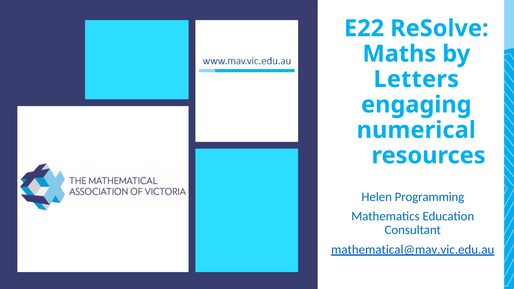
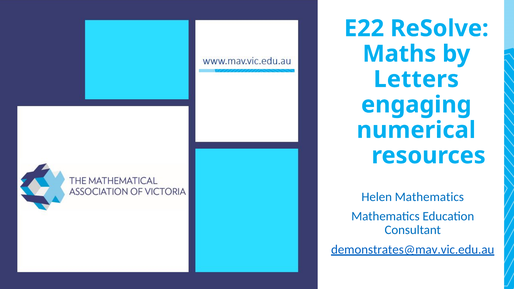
Helen Programming: Programming -> Mathematics
mathematical@mav.vic.edu.au: mathematical@mav.vic.edu.au -> demonstrates@mav.vic.edu.au
